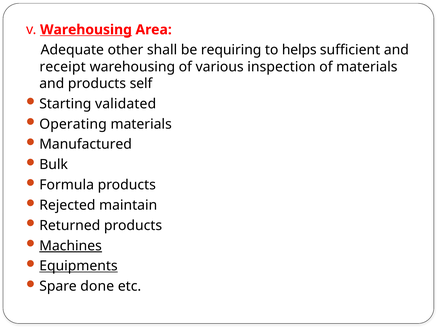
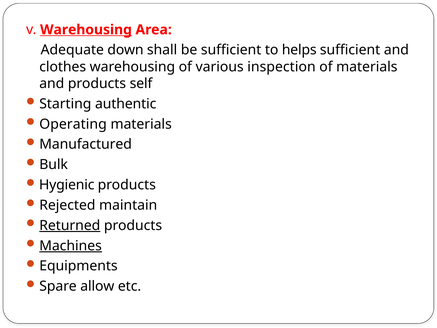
other: other -> down
be requiring: requiring -> sufficient
receipt: receipt -> clothes
validated: validated -> authentic
Formula: Formula -> Hygienic
Returned underline: none -> present
Equipments underline: present -> none
done: done -> allow
